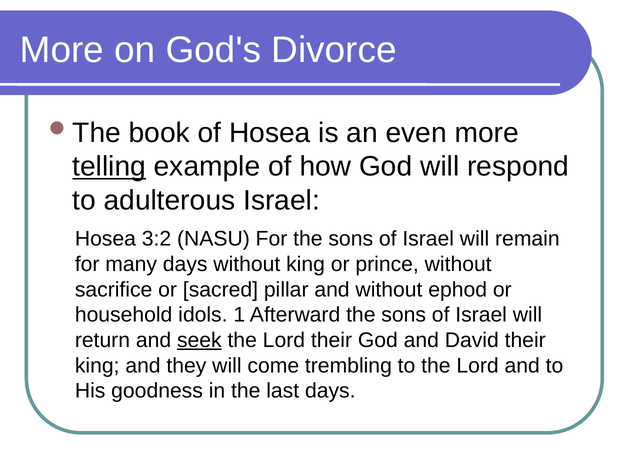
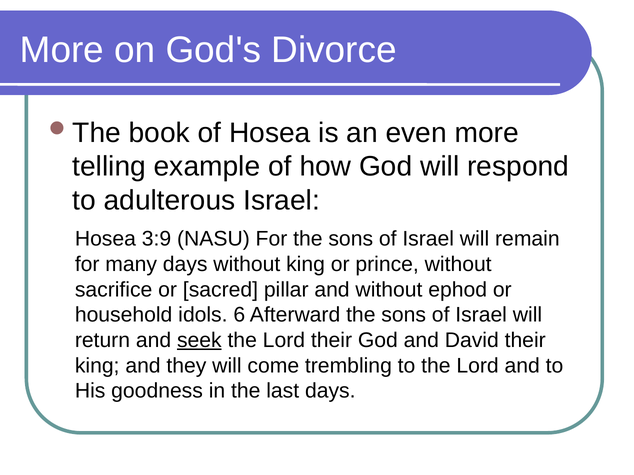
telling underline: present -> none
3:2: 3:2 -> 3:9
1: 1 -> 6
